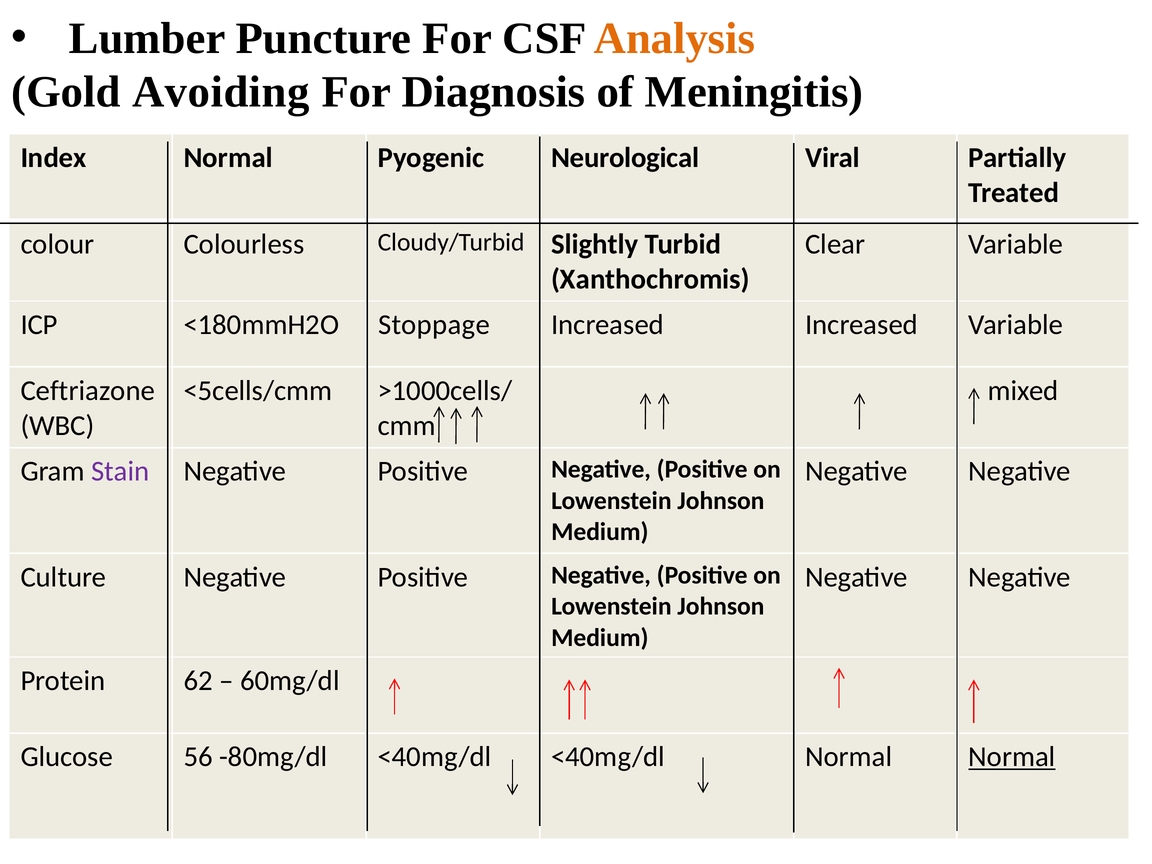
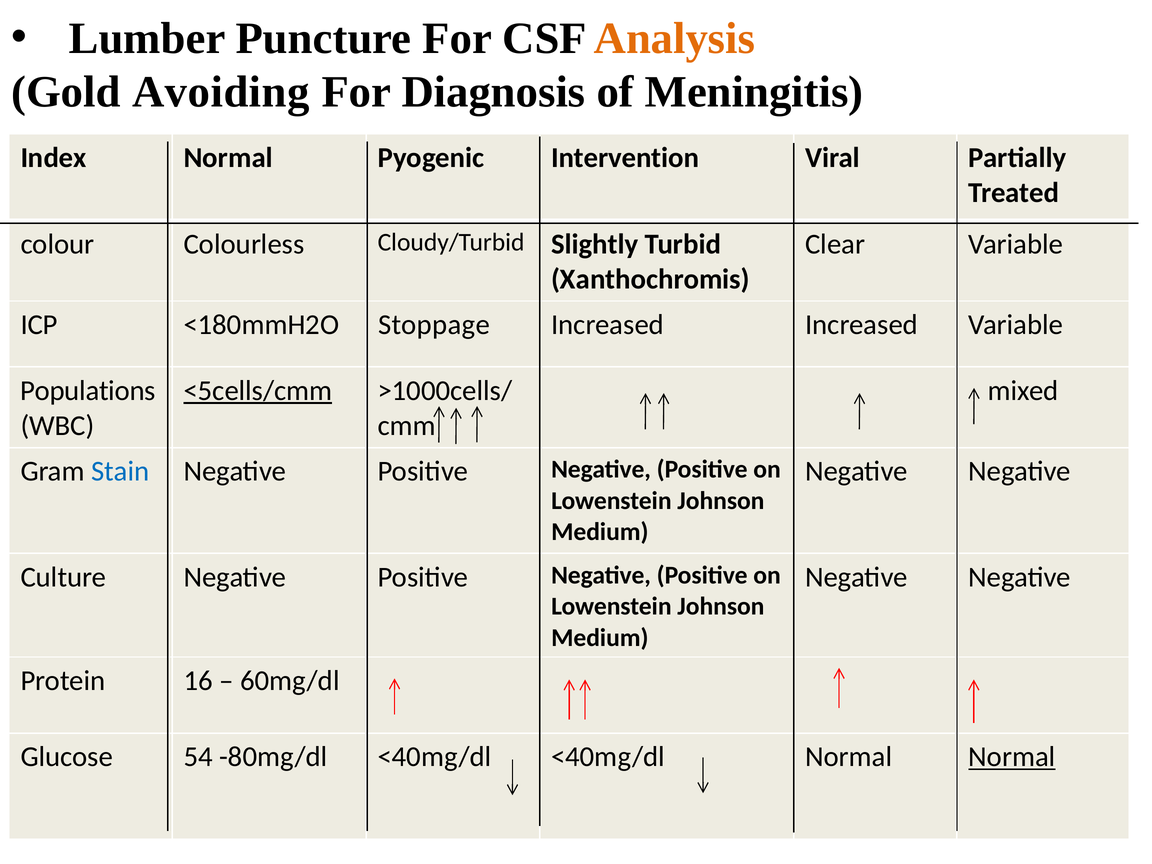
Neurological: Neurological -> Intervention
Ceftriazone: Ceftriazone -> Populations
<5cells/cmm underline: none -> present
Stain colour: purple -> blue
62: 62 -> 16
56: 56 -> 54
